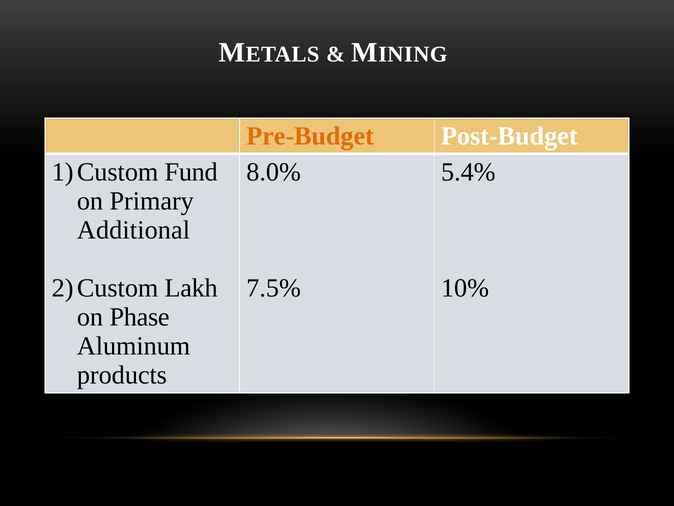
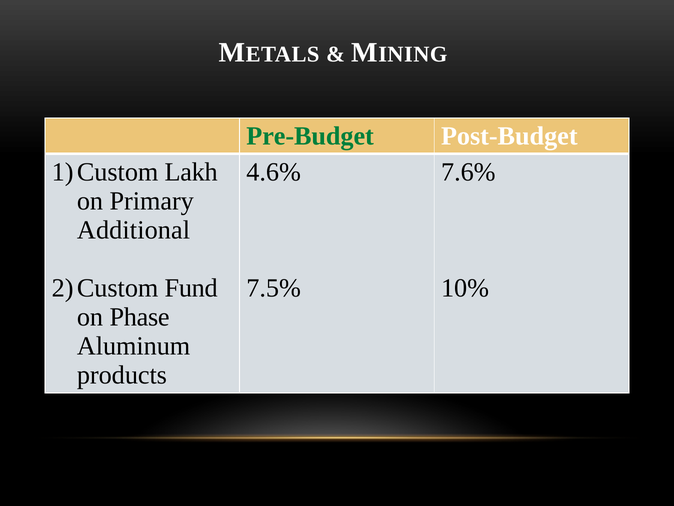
Pre-Budget colour: orange -> green
Fund: Fund -> Lakh
8.0%: 8.0% -> 4.6%
5.4%: 5.4% -> 7.6%
Lakh: Lakh -> Fund
